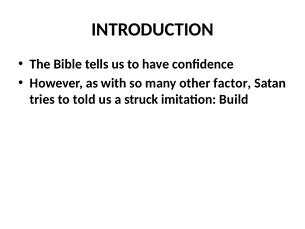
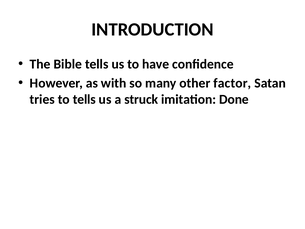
to told: told -> tells
Build: Build -> Done
